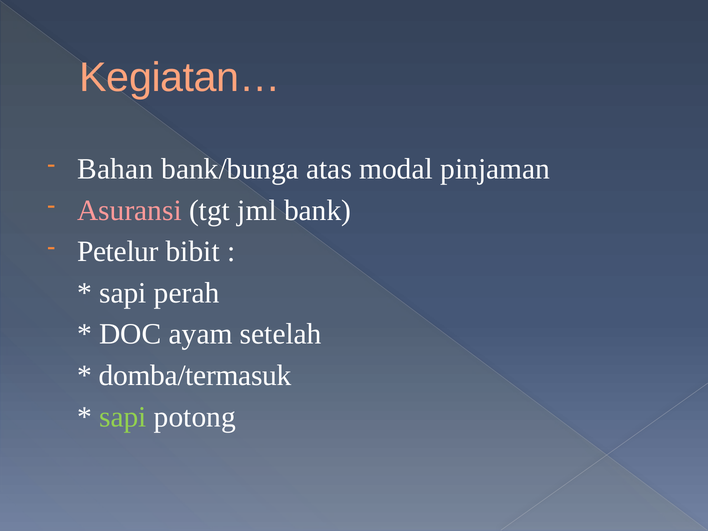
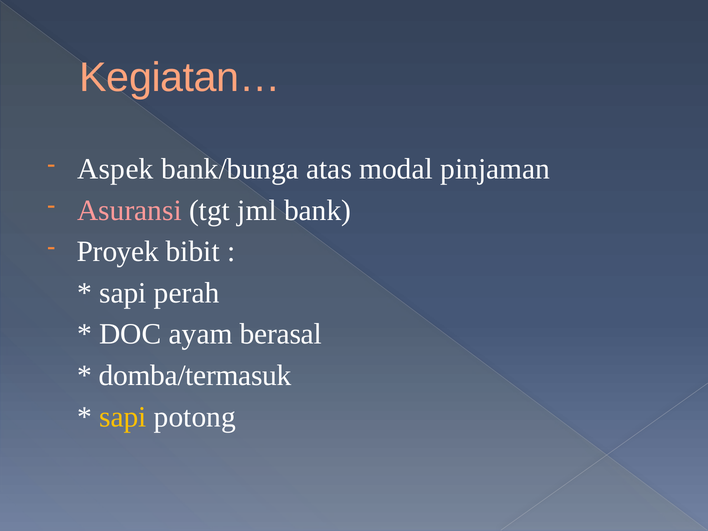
Bahan: Bahan -> Aspek
Petelur: Petelur -> Proyek
setelah: setelah -> berasal
sapi at (123, 417) colour: light green -> yellow
